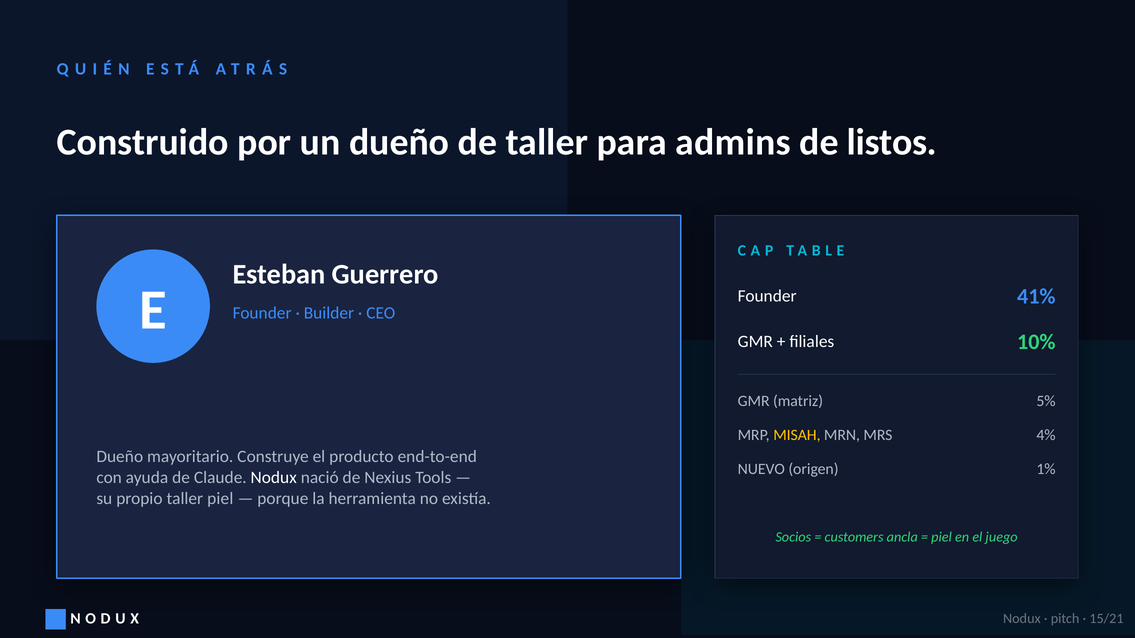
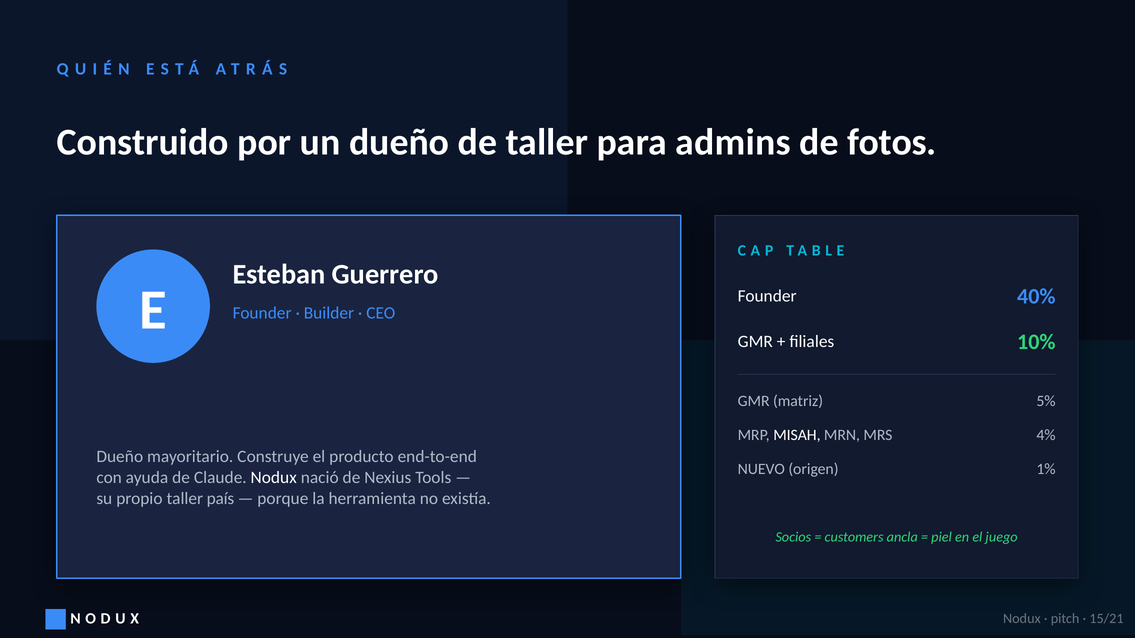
listos: listos -> fotos
41%: 41% -> 40%
MISAH colour: yellow -> white
taller piel: piel -> país
